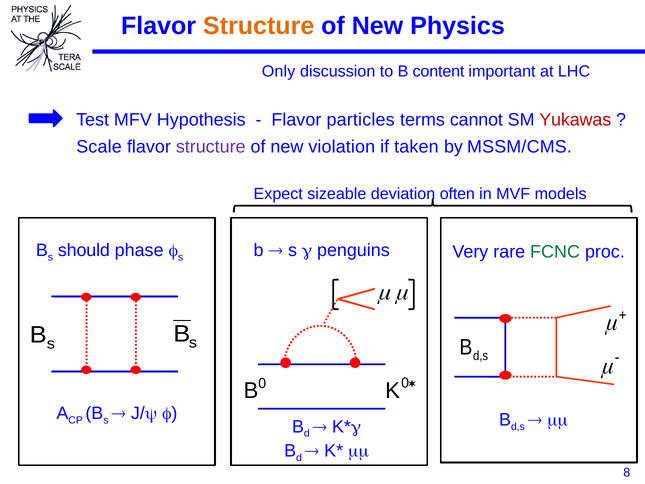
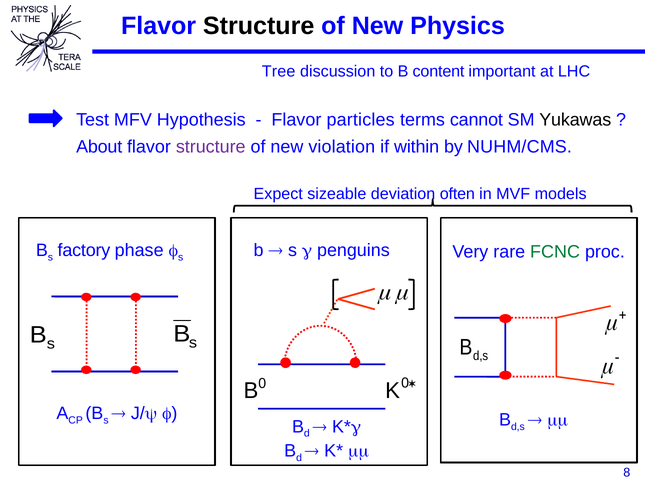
Structure at (259, 26) colour: orange -> black
Only: Only -> Tree
Yukawas colour: red -> black
Scale: Scale -> About
taken: taken -> within
MSSM/CMS: MSSM/CMS -> NUHM/CMS
should: should -> factory
